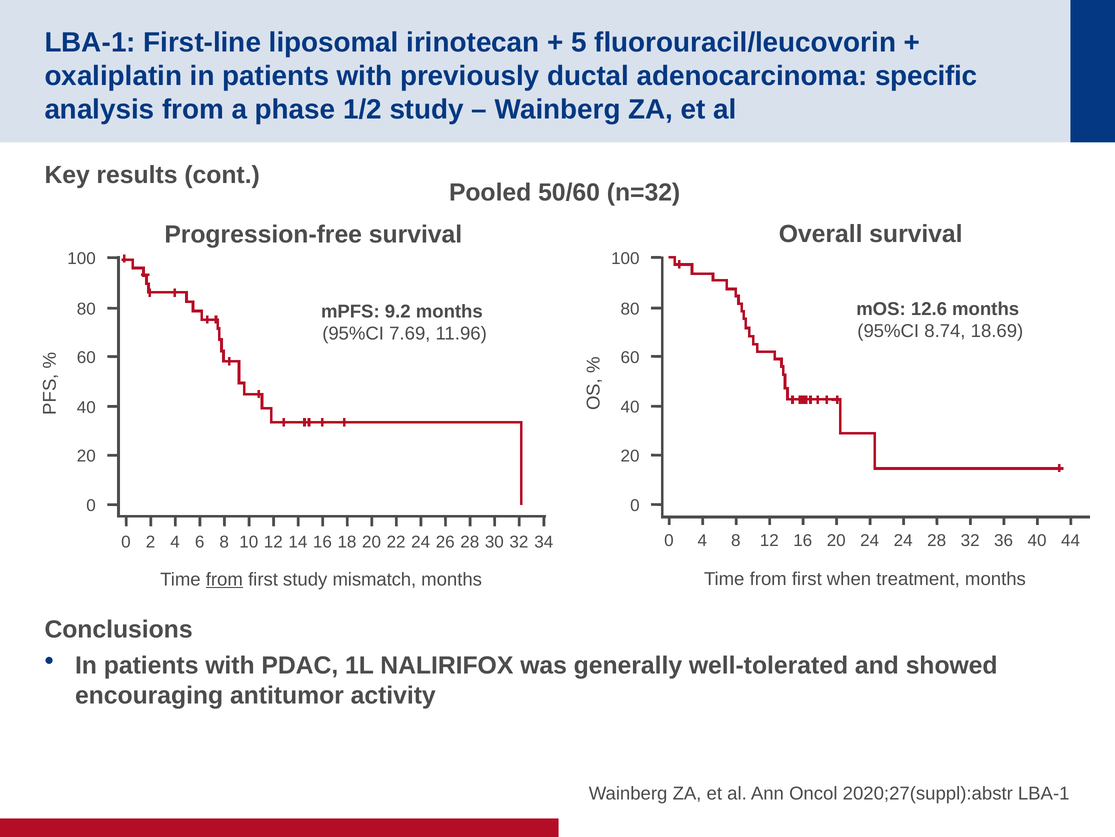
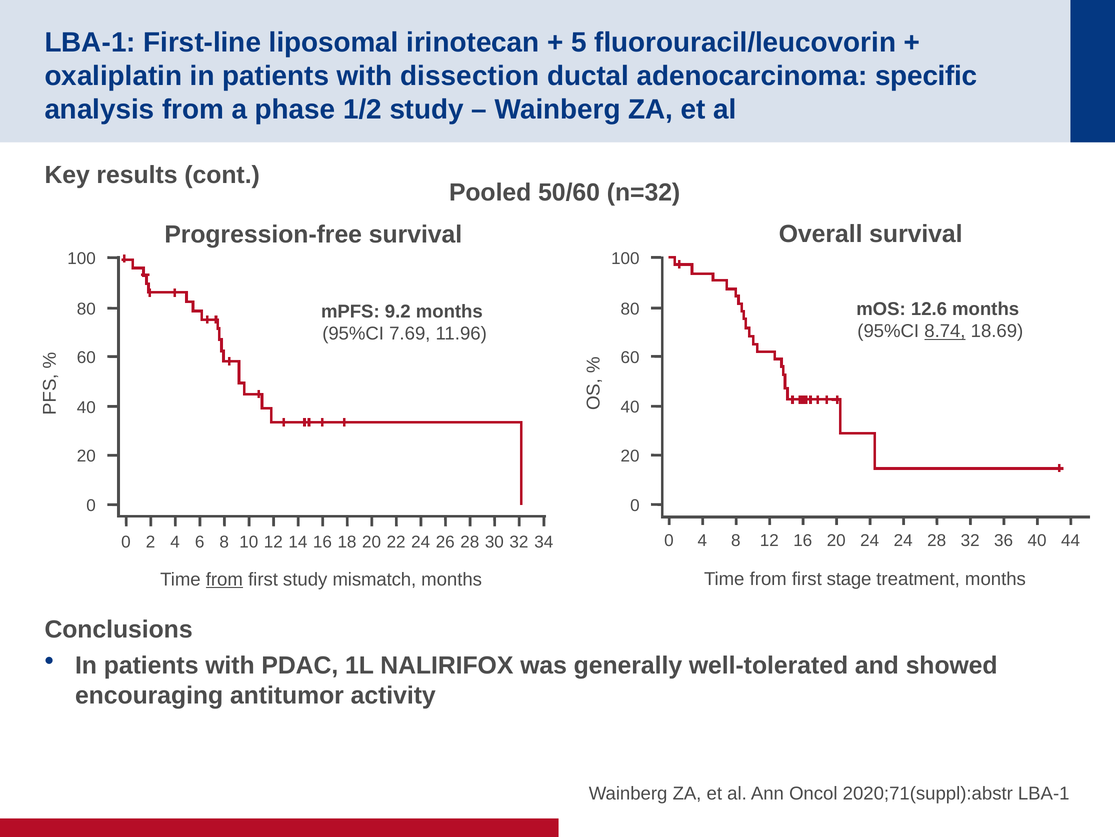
previously: previously -> dissection
8.74 underline: none -> present
when: when -> stage
2020;27(suppl):abstr: 2020;27(suppl):abstr -> 2020;71(suppl):abstr
